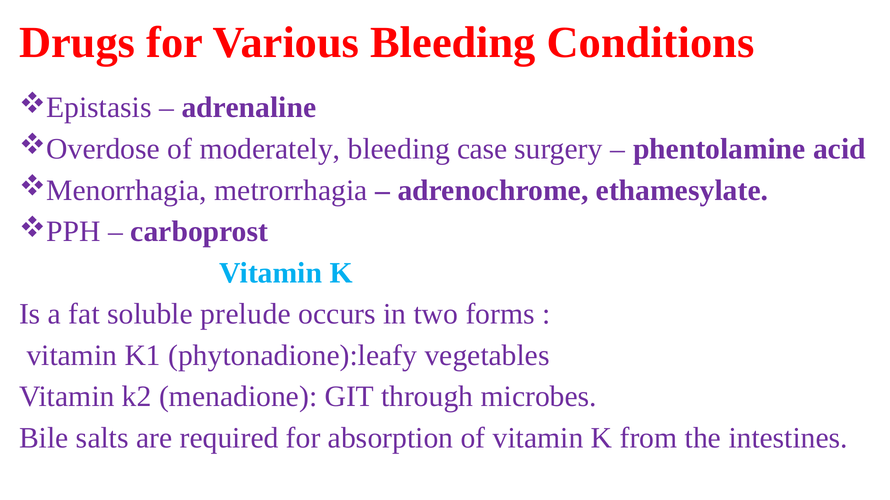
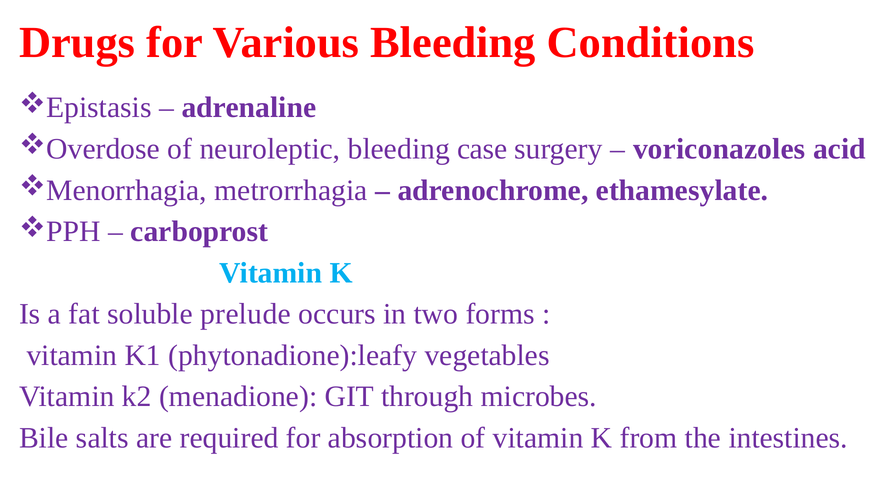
moderately: moderately -> neuroleptic
phentolamine: phentolamine -> voriconazoles
